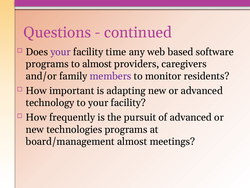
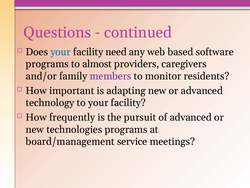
your at (61, 52) colour: purple -> blue
time: time -> need
board/management almost: almost -> service
